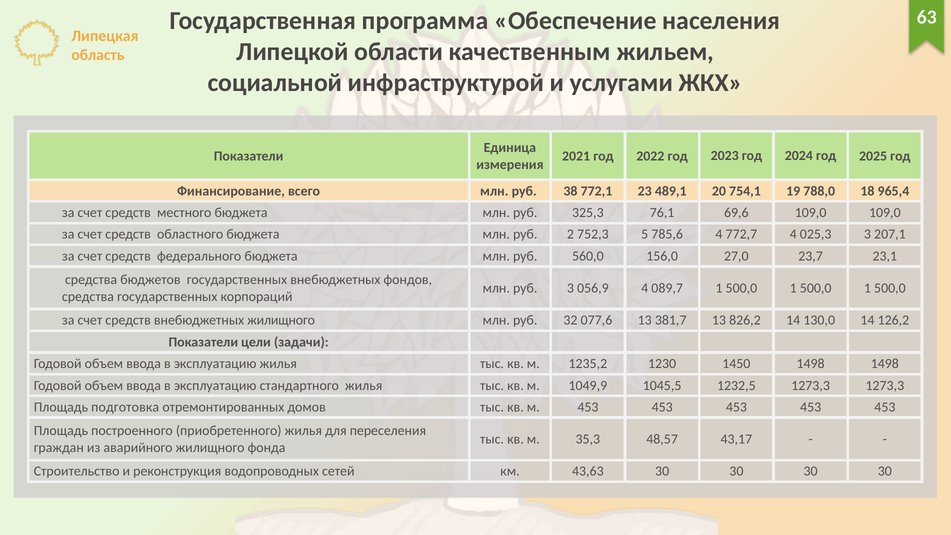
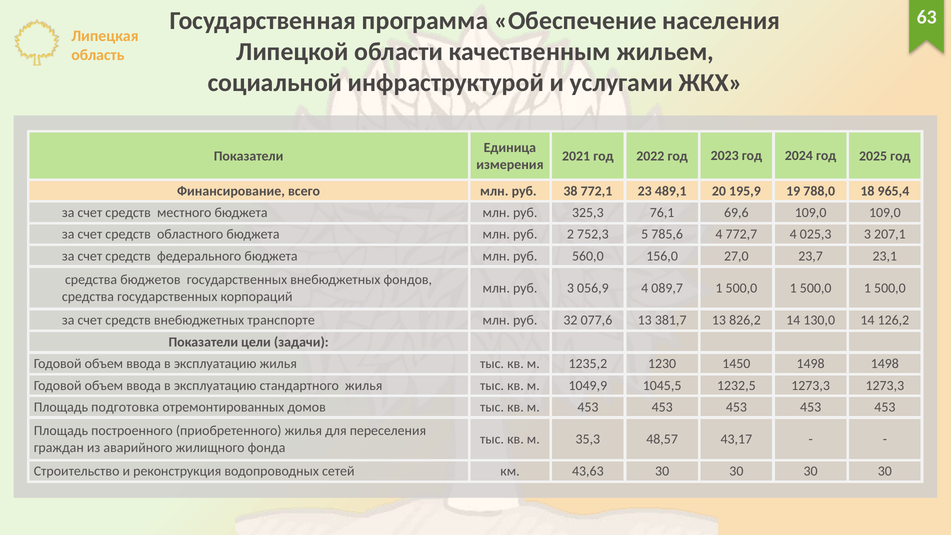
754,1: 754,1 -> 195,9
внебюджетных жилищного: жилищного -> транспорте
